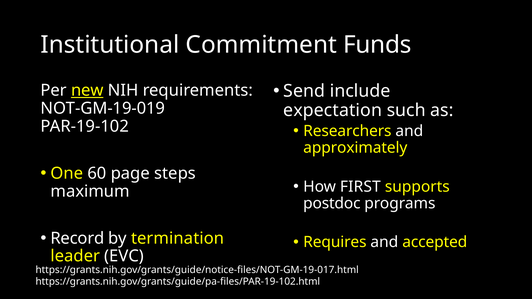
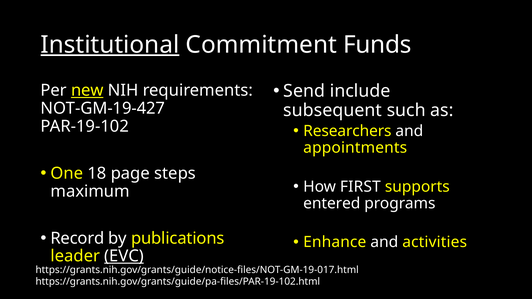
Institutional underline: none -> present
NOT-GM-19-019: NOT-GM-19-019 -> NOT-GM-19-427
expectation: expectation -> subsequent
approximately: approximately -> appointments
60: 60 -> 18
postdoc: postdoc -> entered
termination: termination -> publications
Requires: Requires -> Enhance
accepted: accepted -> activities
EVC underline: none -> present
